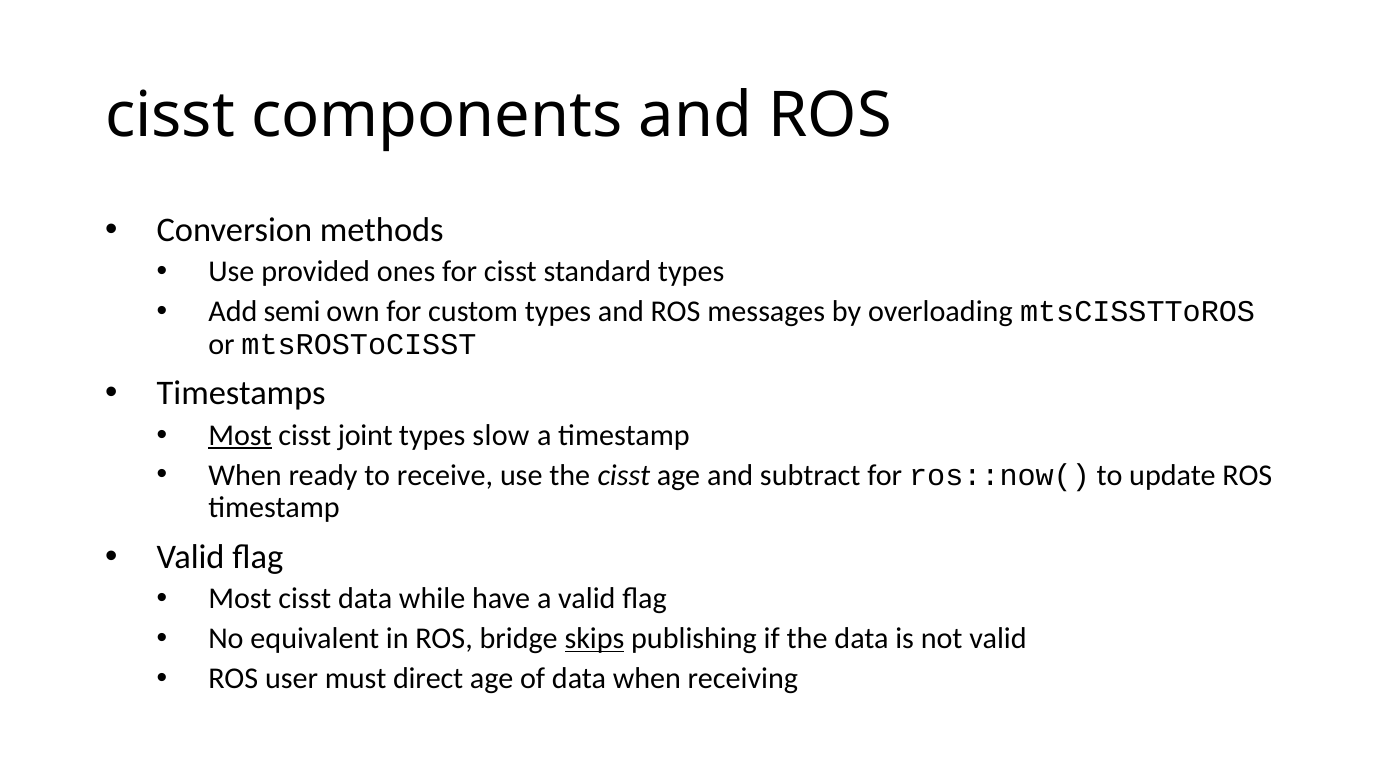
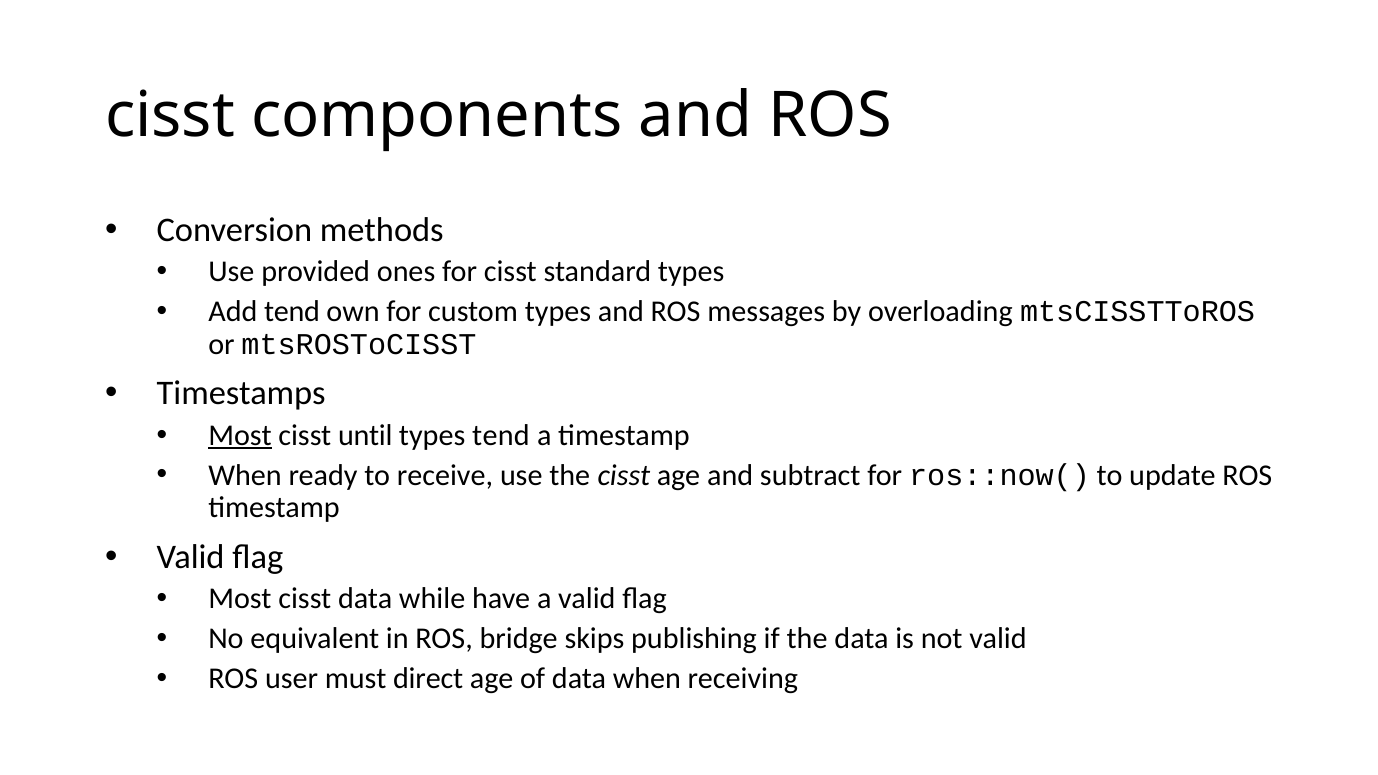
Add semi: semi -> tend
joint: joint -> until
types slow: slow -> tend
skips underline: present -> none
